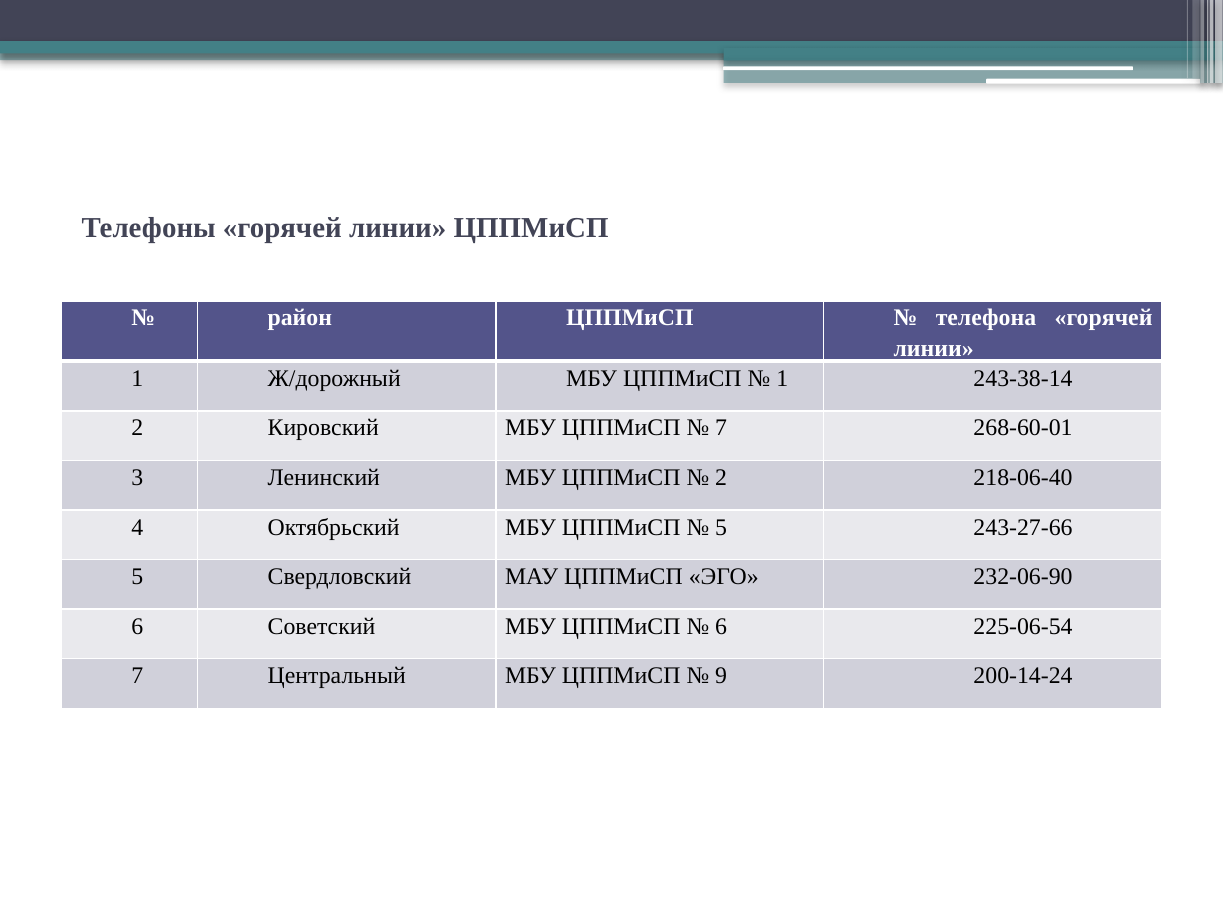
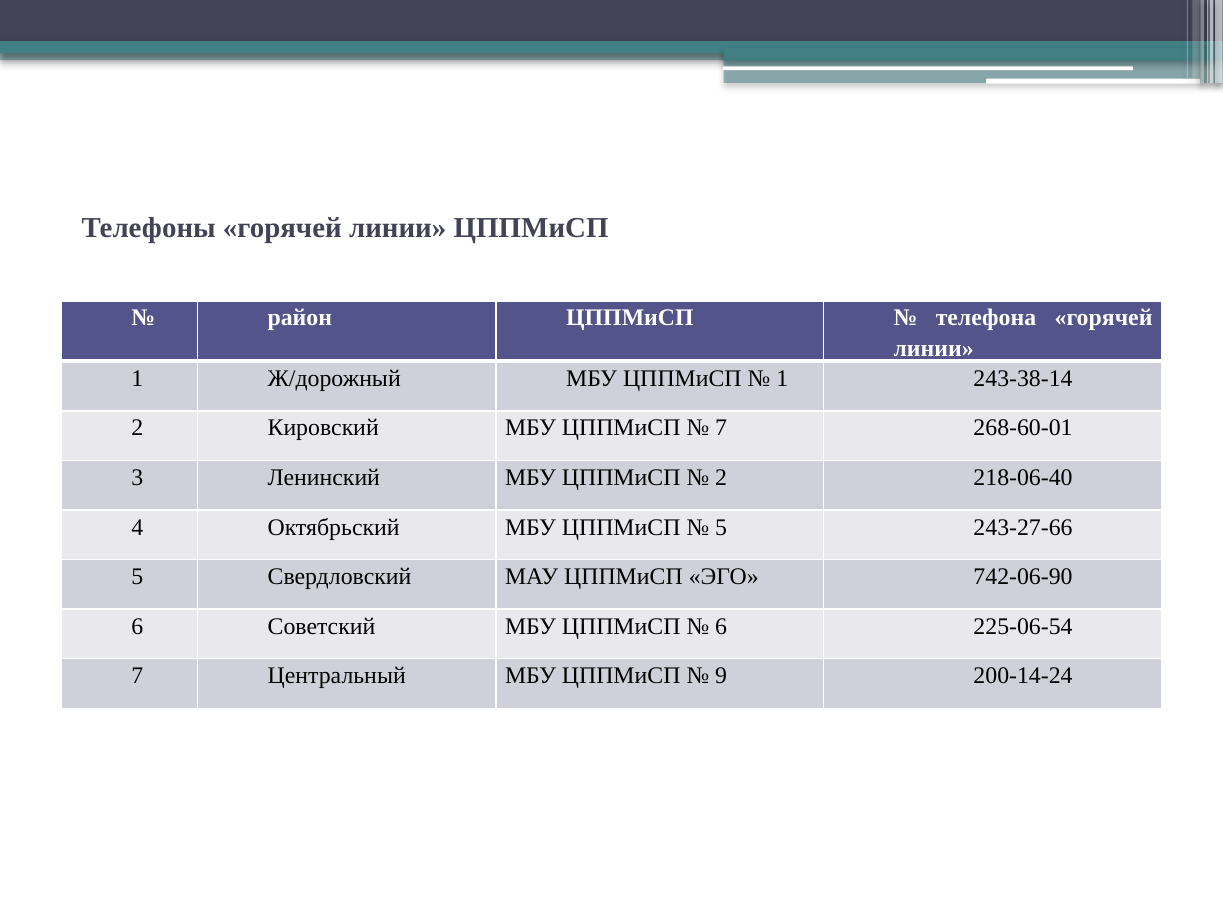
232-06-90: 232-06-90 -> 742-06-90
